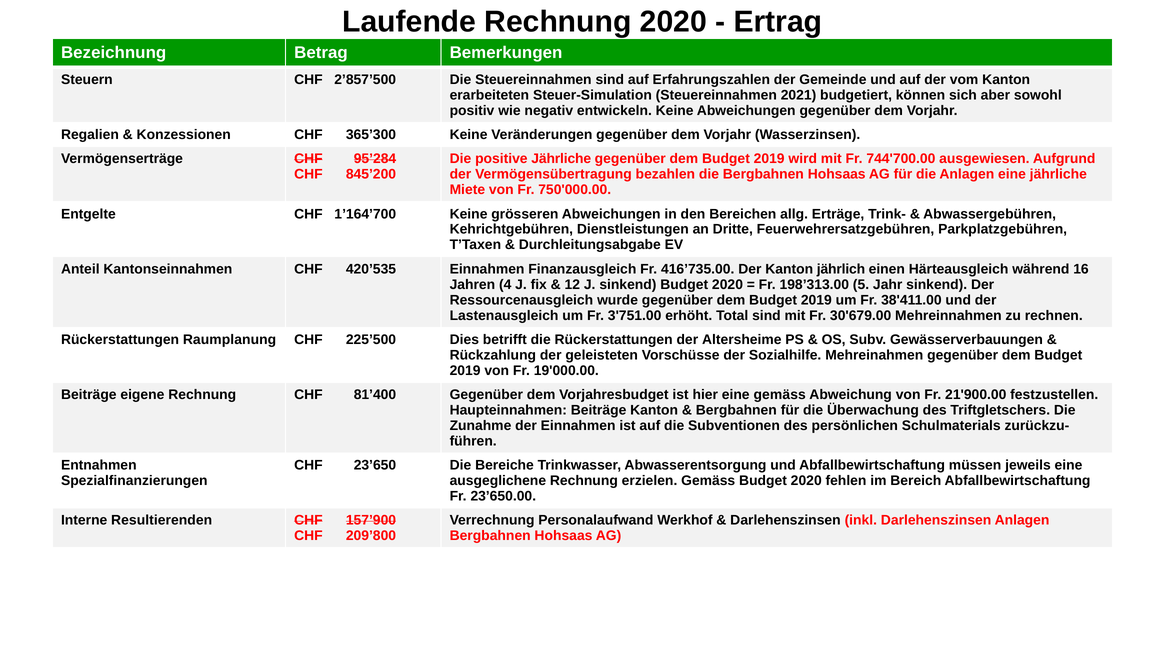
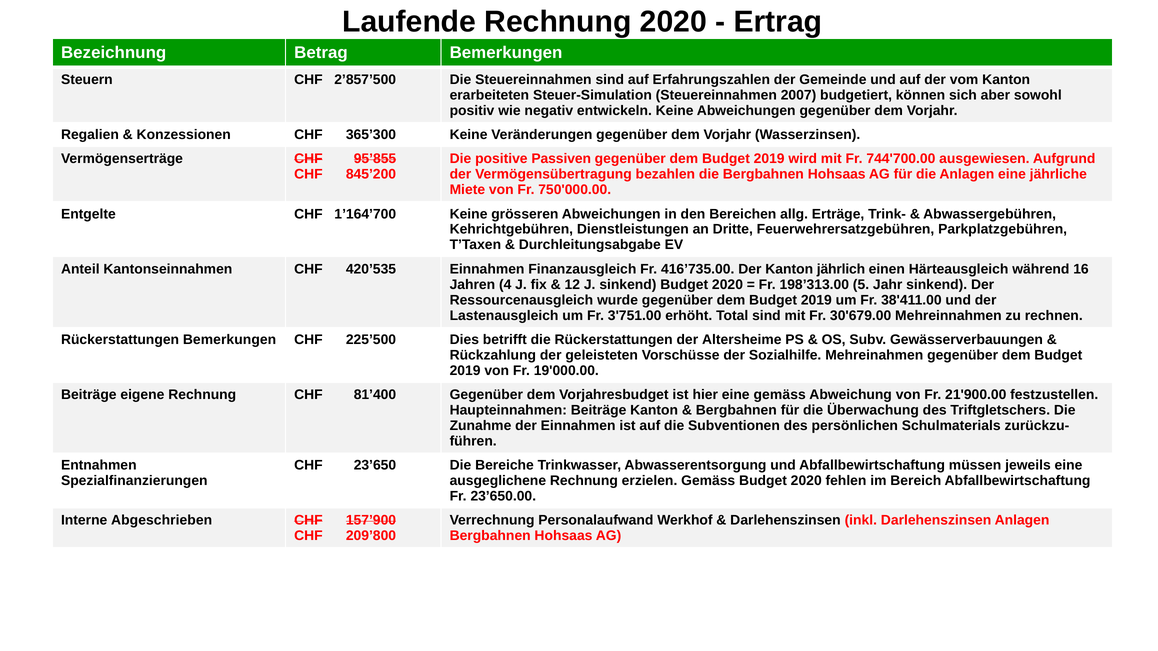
2021: 2021 -> 2007
95’284: 95’284 -> 95’855
positive Jährliche: Jährliche -> Passiven
Rückerstattungen Raumplanung: Raumplanung -> Bemerkungen
Resultierenden: Resultierenden -> Abgeschrieben
